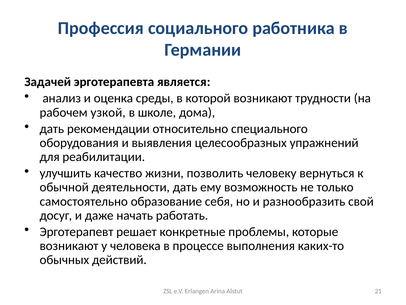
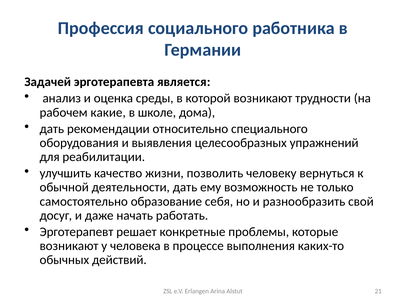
узкой: узкой -> какие
